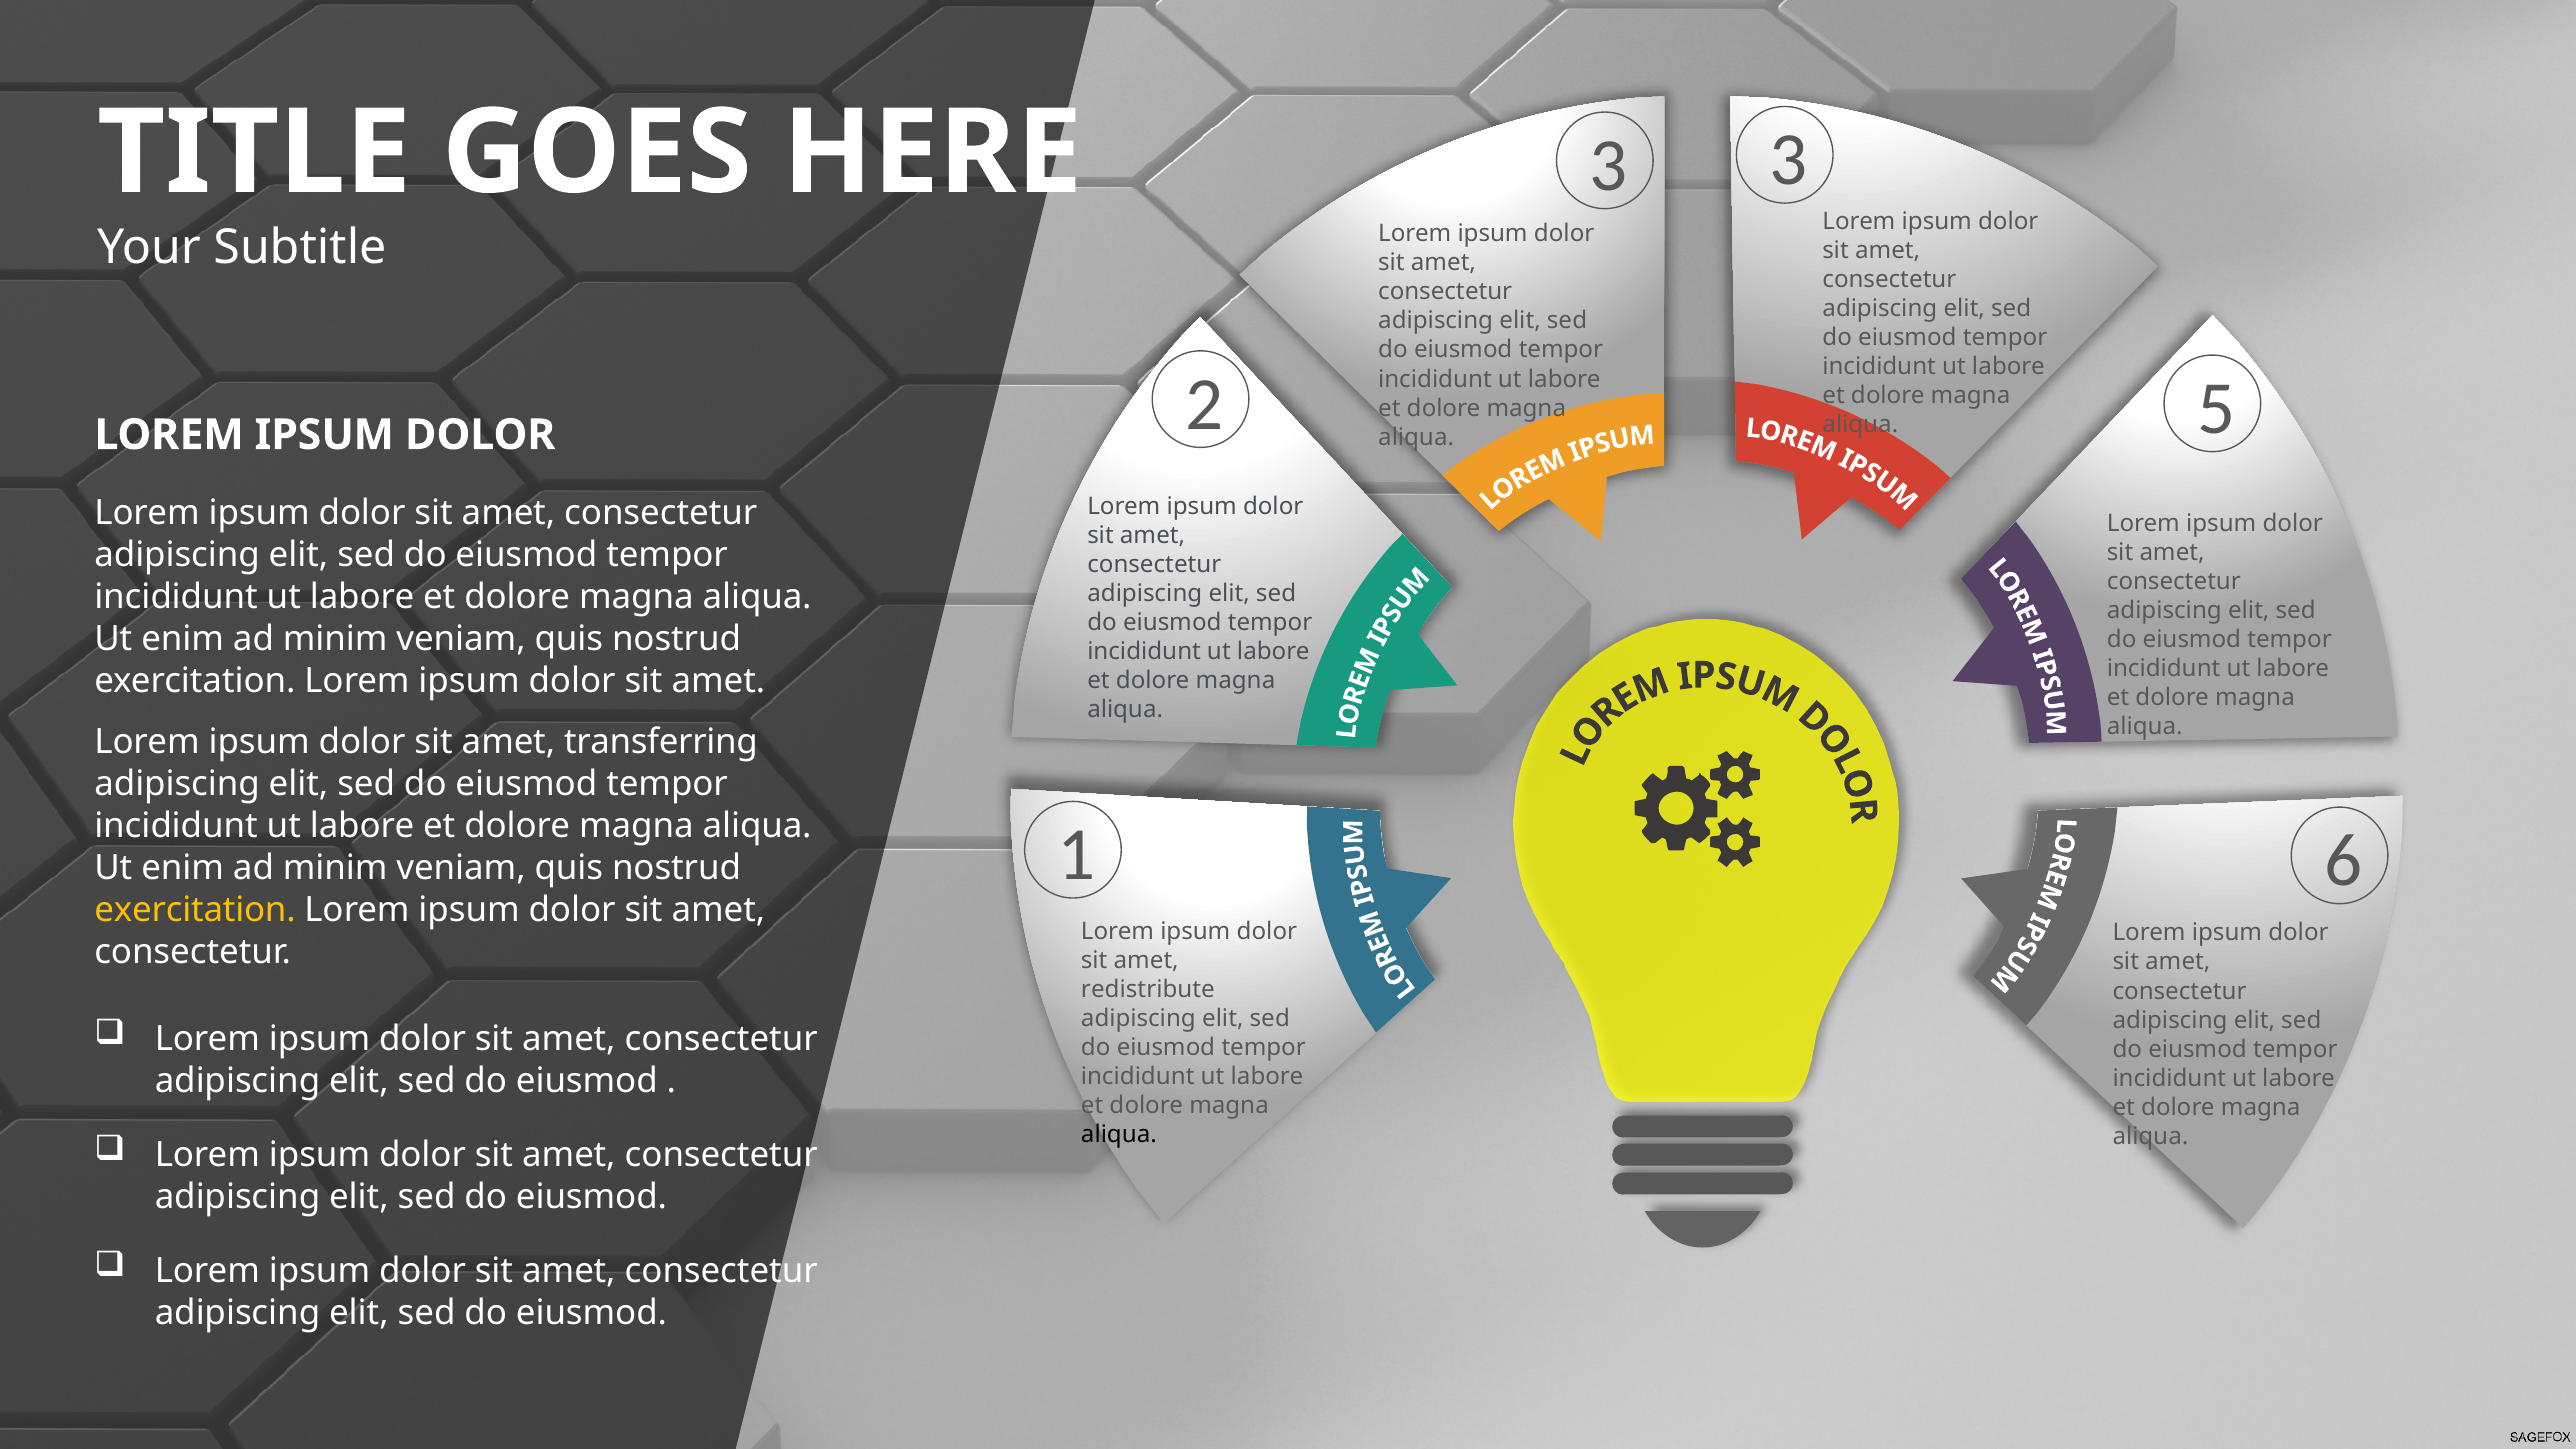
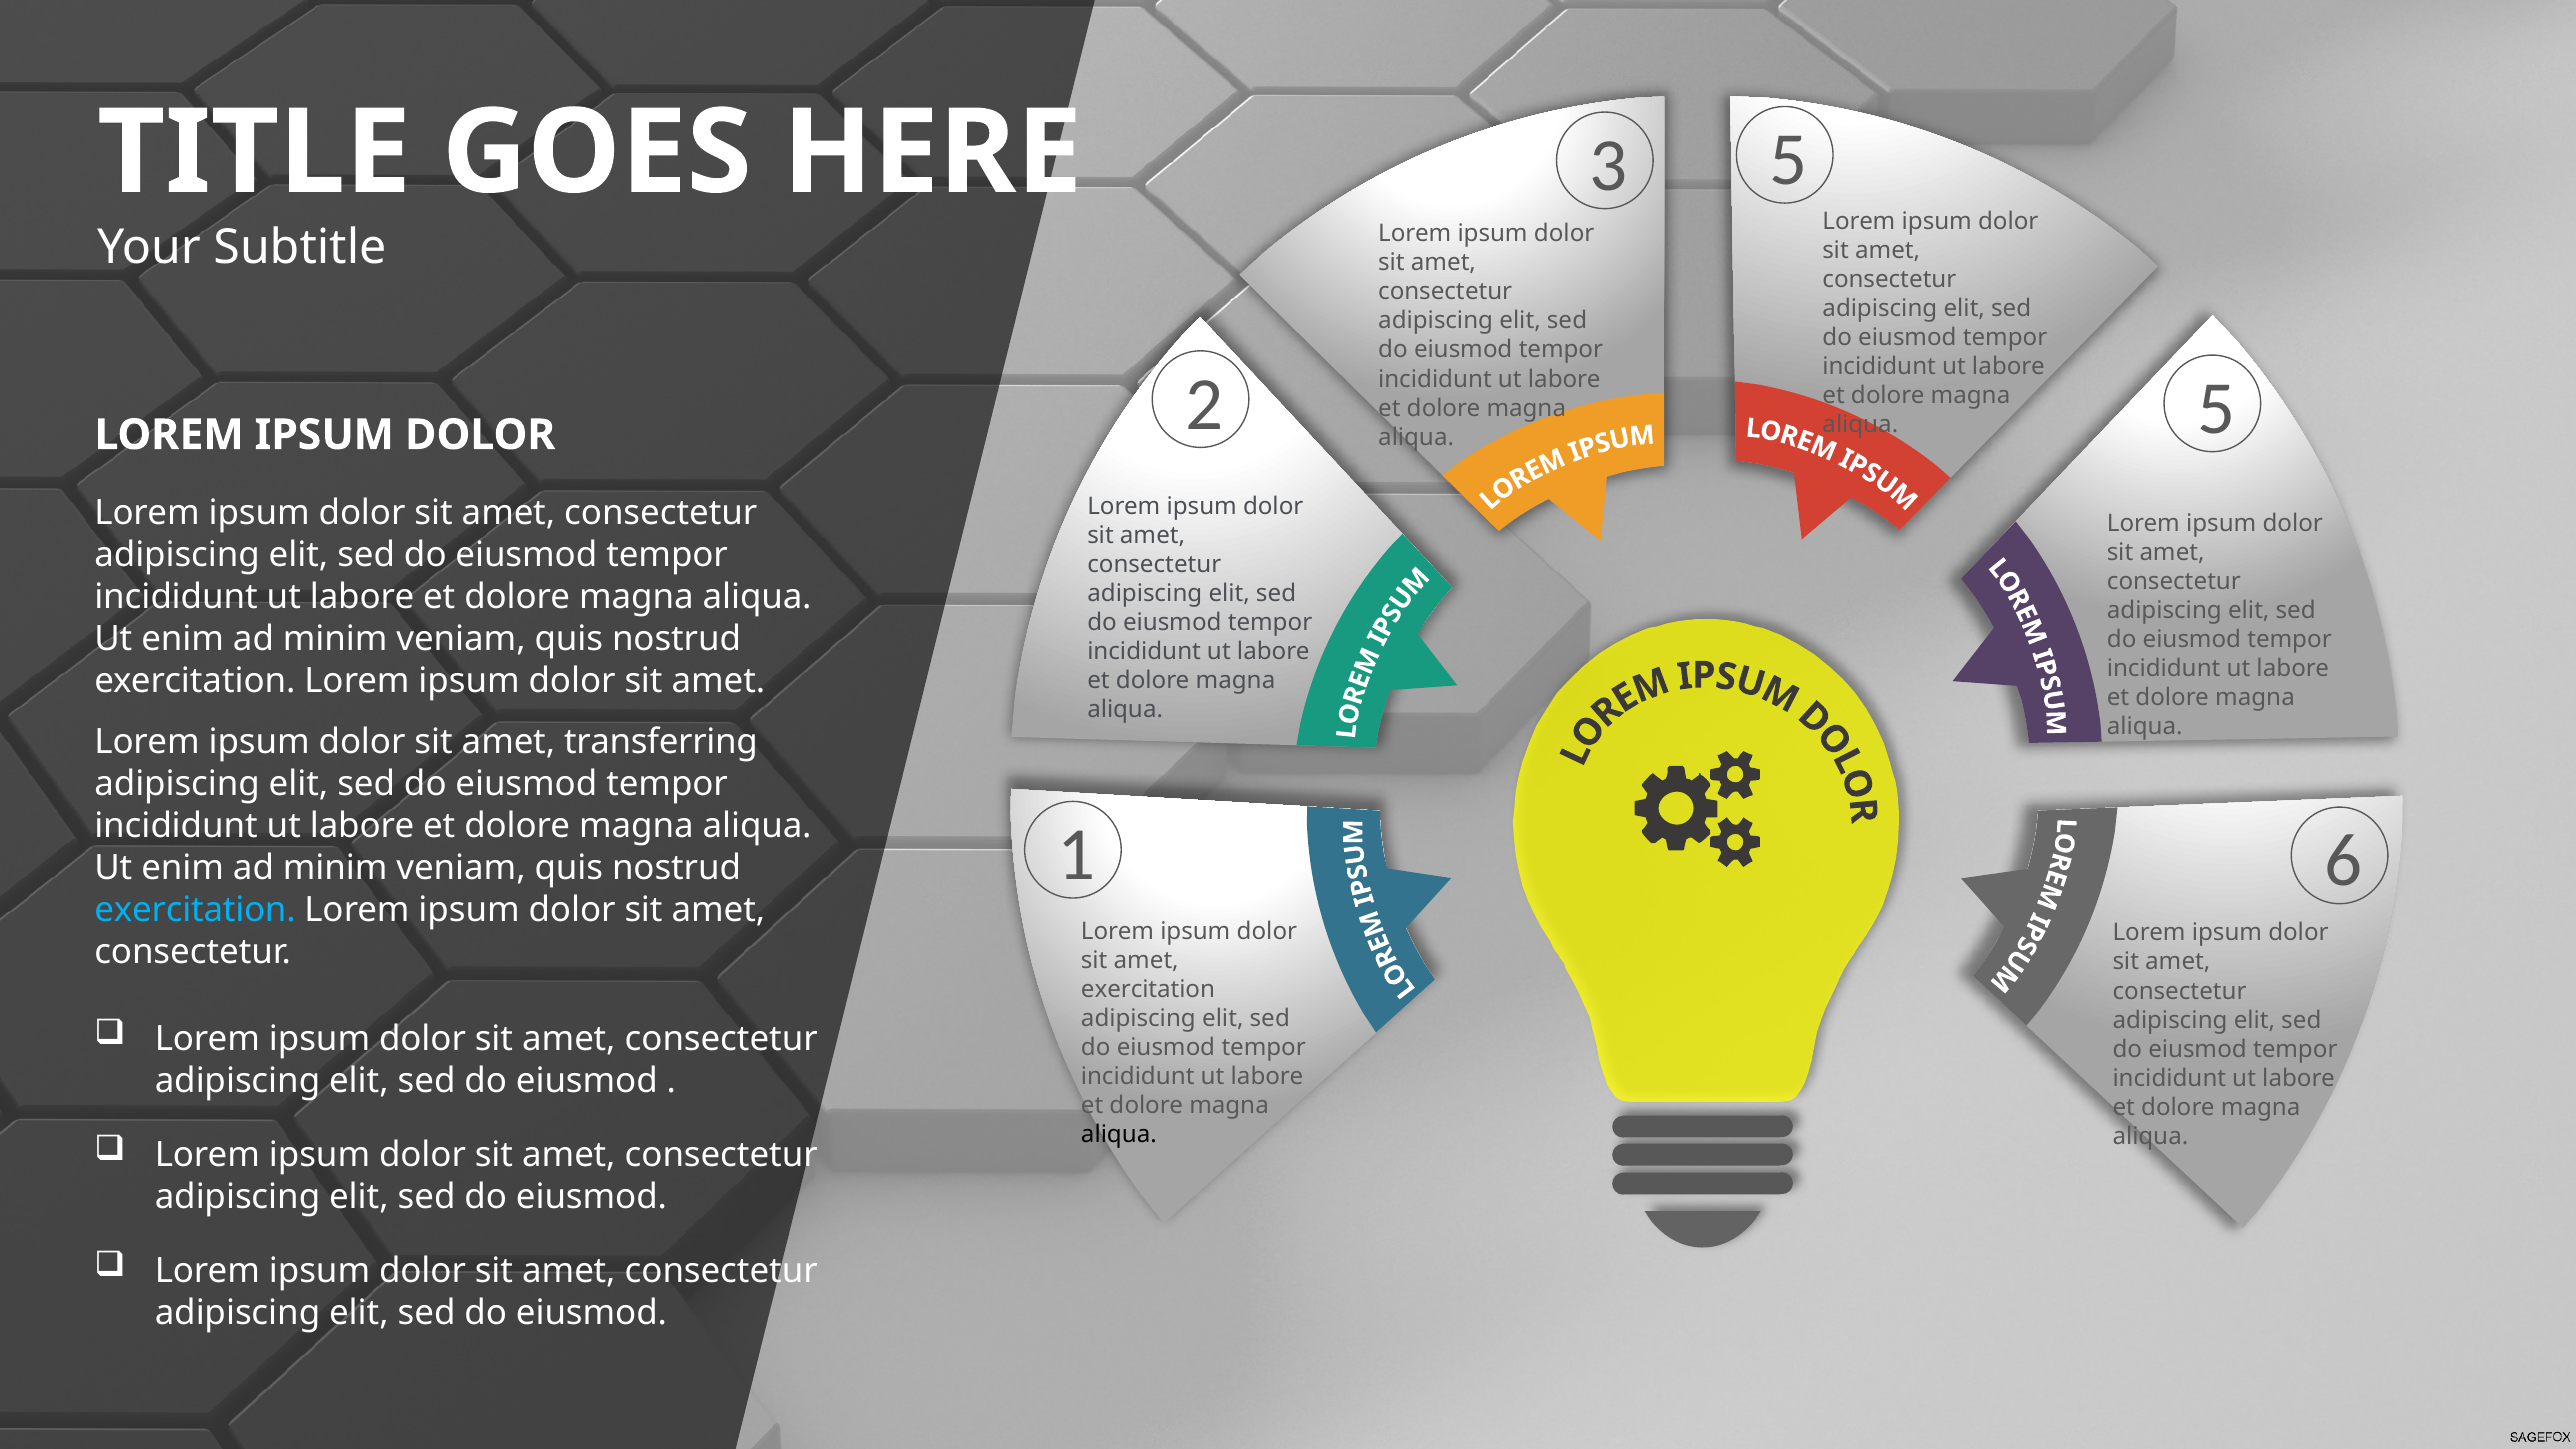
3 at (1788, 160): 3 -> 5
exercitation at (195, 910) colour: yellow -> light blue
redistribute at (1148, 989): redistribute -> exercitation
